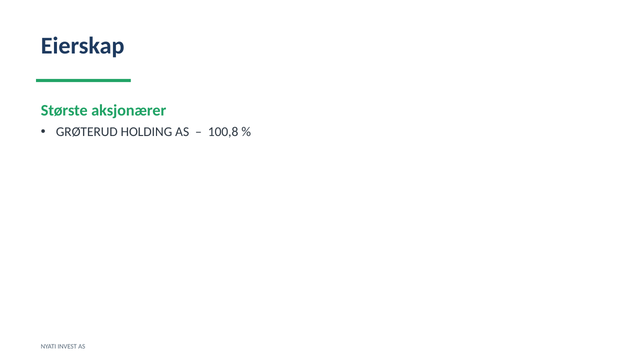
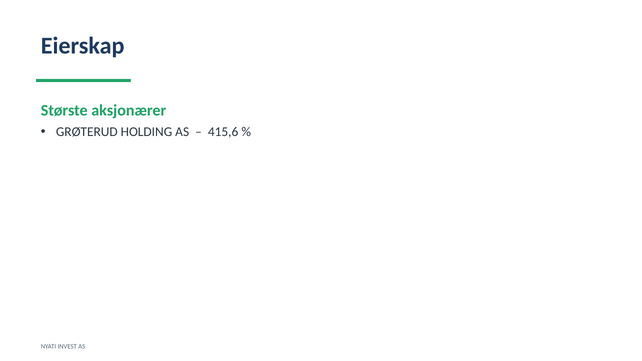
100,8: 100,8 -> 415,6
